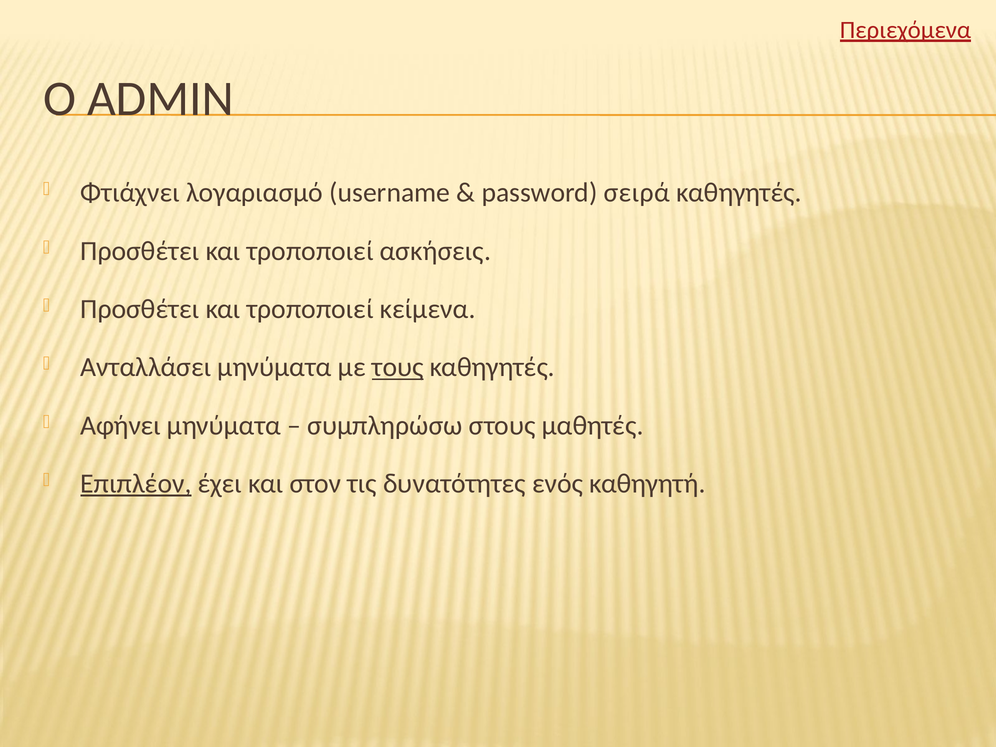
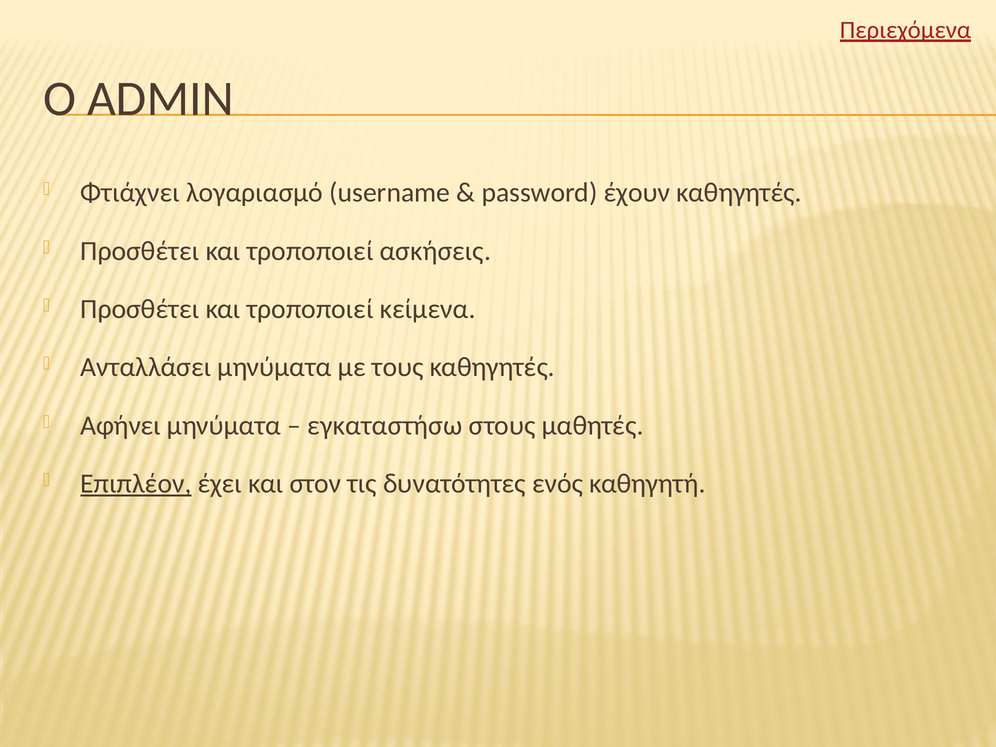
σειρά: σειρά -> έχουν
τους underline: present -> none
συμπληρώσω: συμπληρώσω -> εγκαταστήσω
